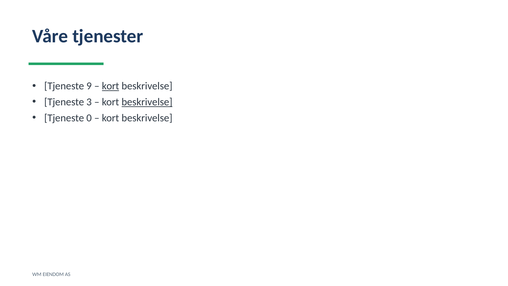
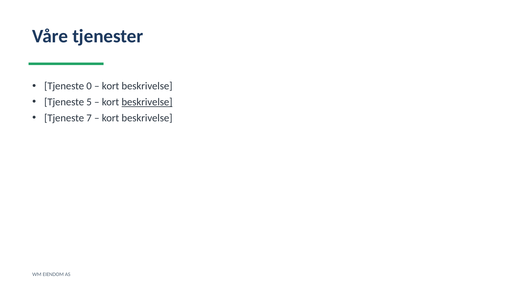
9: 9 -> 0
kort at (111, 86) underline: present -> none
3: 3 -> 5
0: 0 -> 7
